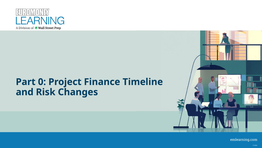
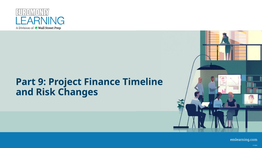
0: 0 -> 9
